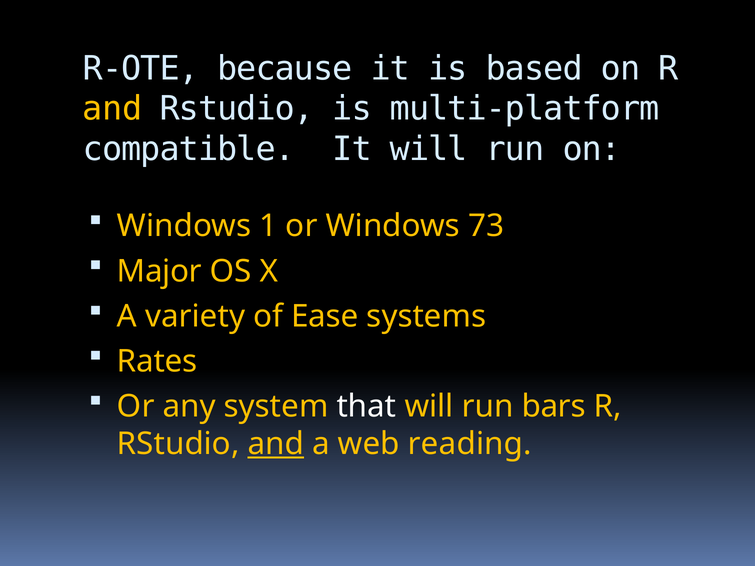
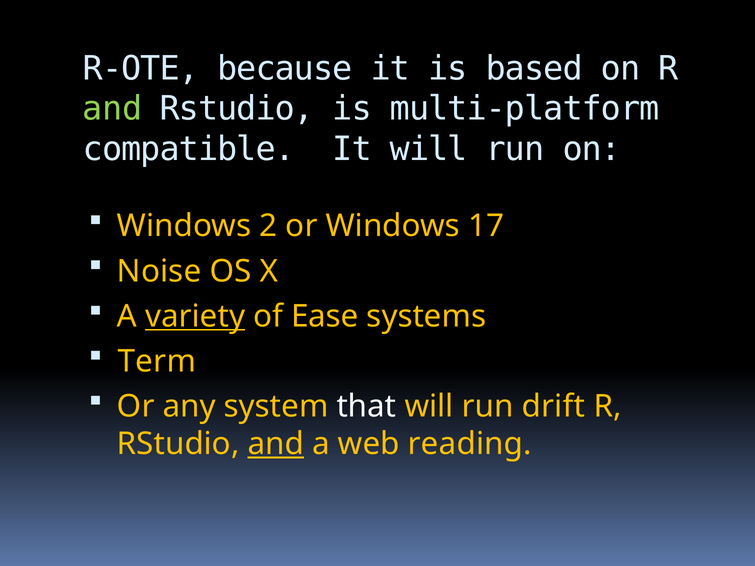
and at (112, 109) colour: yellow -> light green
1: 1 -> 2
73: 73 -> 17
Major: Major -> Noise
variety underline: none -> present
Rates: Rates -> Term
bars: bars -> drift
